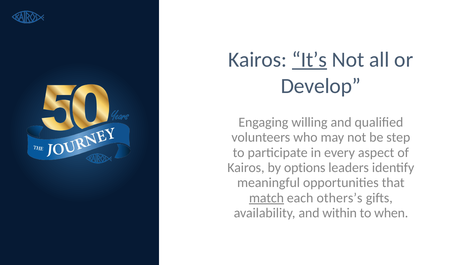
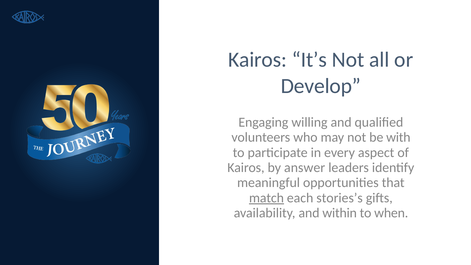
It’s underline: present -> none
step: step -> with
options: options -> answer
others’s: others’s -> stories’s
